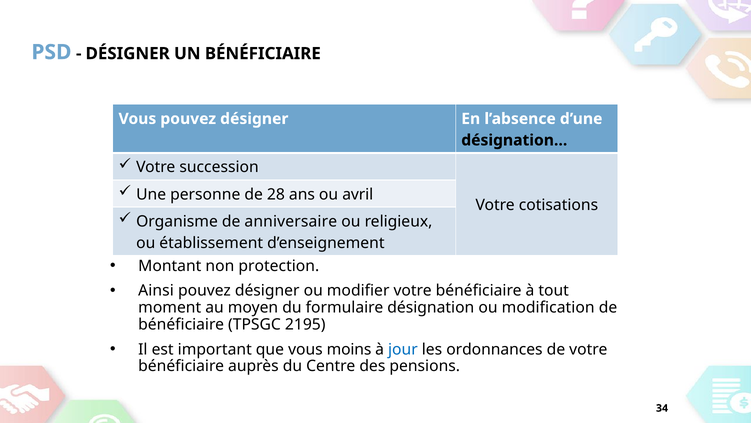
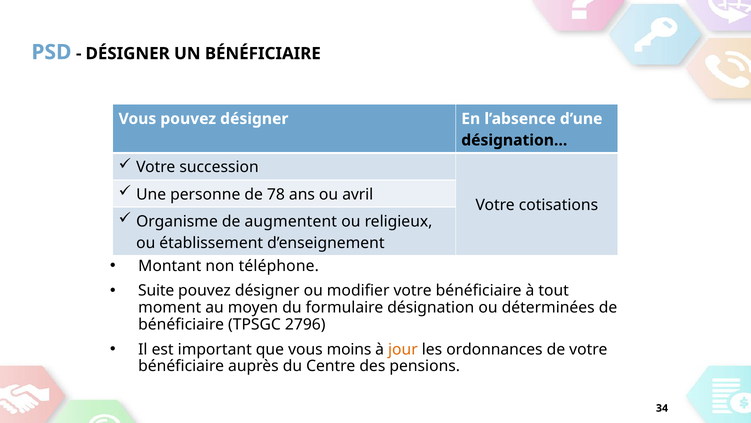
28: 28 -> 78
anniversaire: anniversaire -> augmentent
protection: protection -> téléphone
Ainsi: Ainsi -> Suite
modification: modification -> déterminées
2195: 2195 -> 2796
jour colour: blue -> orange
